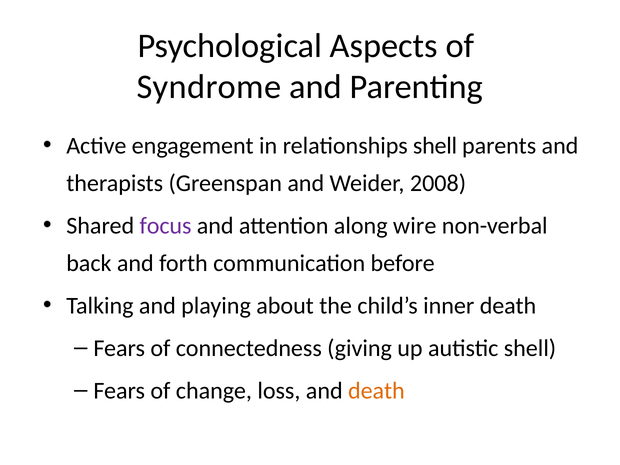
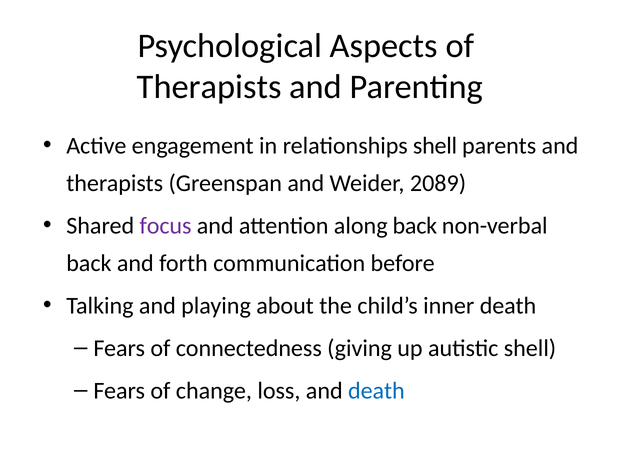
Syndrome at (209, 87): Syndrome -> Therapists
2008: 2008 -> 2089
along wire: wire -> back
death at (376, 391) colour: orange -> blue
